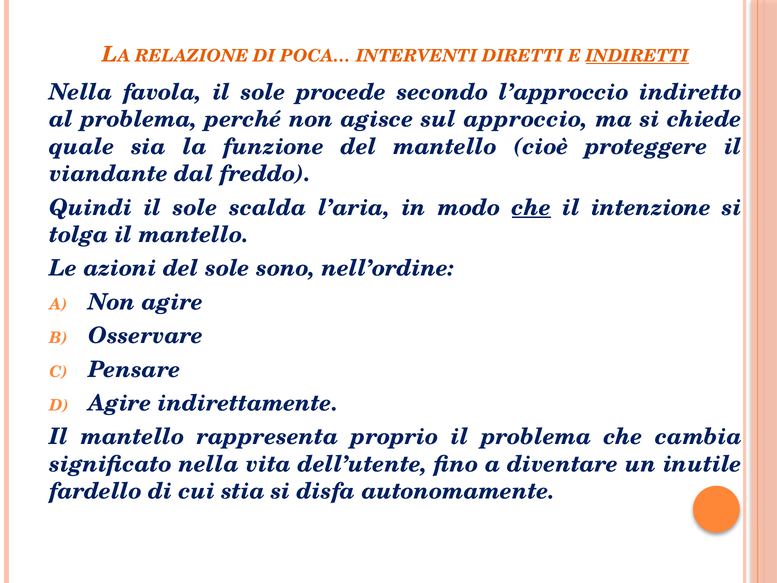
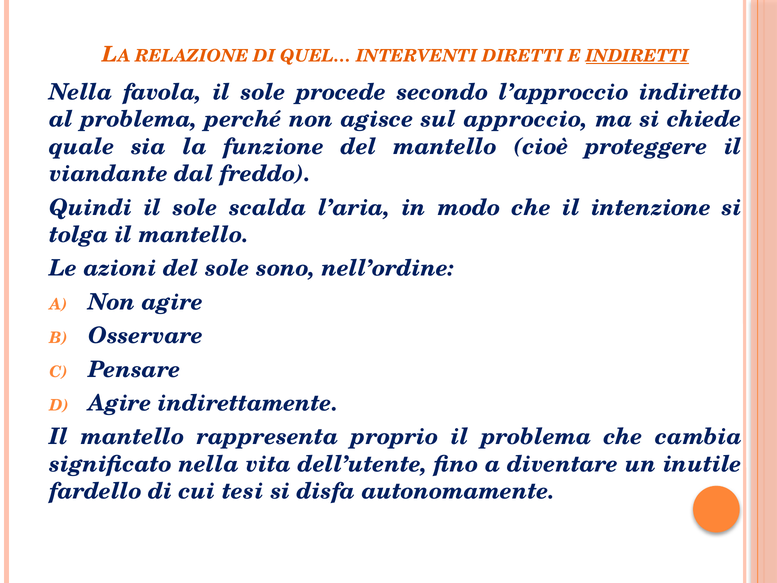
POCA…: POCA… -> QUEL…
che at (531, 207) underline: present -> none
stia: stia -> tesi
